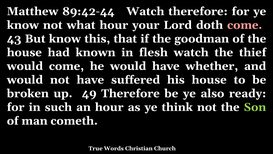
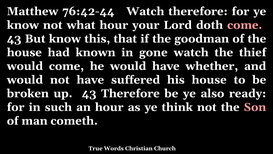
89:42-44: 89:42-44 -> 76:42-44
flesh: flesh -> gone
up 49: 49 -> 43
Son colour: light green -> pink
